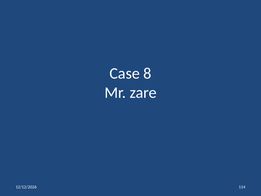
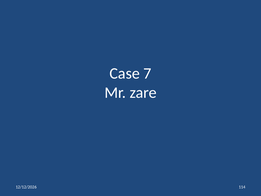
8: 8 -> 7
